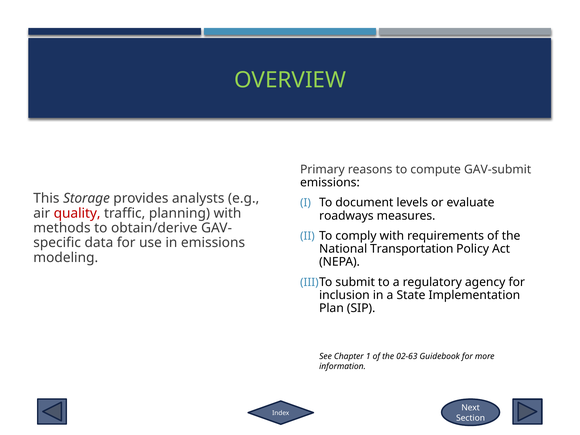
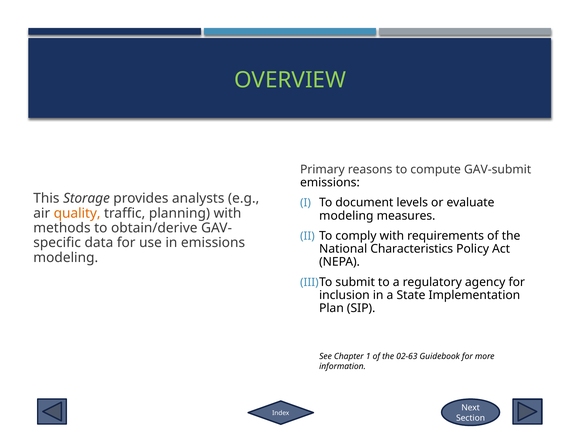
quality colour: red -> orange
roadways at (346, 216): roadways -> modeling
Transportation: Transportation -> Characteristics
